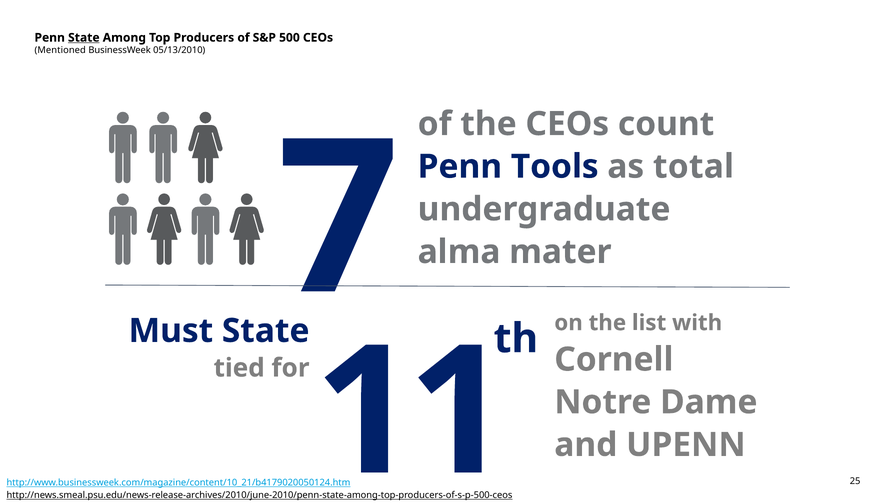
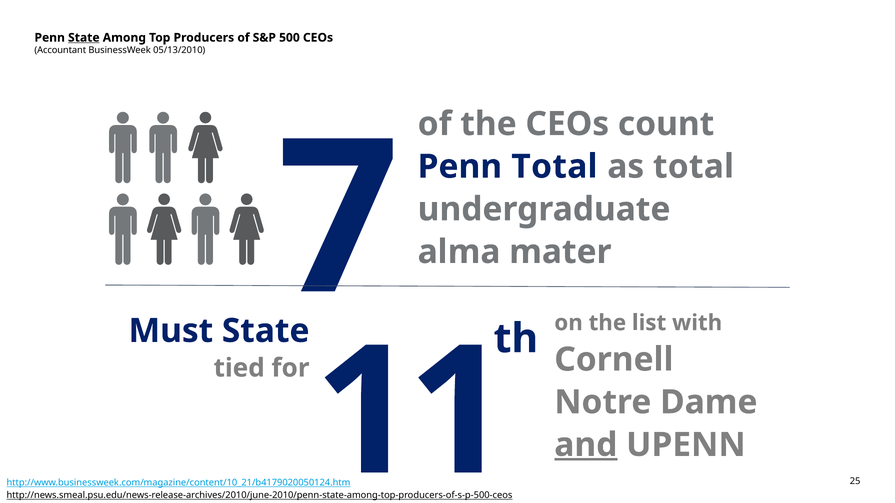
Mentioned: Mentioned -> Accountant
Penn Tools: Tools -> Total
and underline: none -> present
